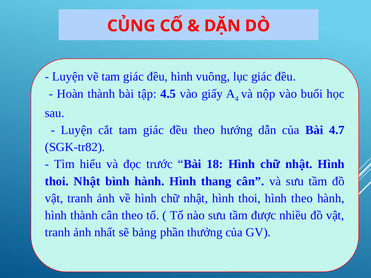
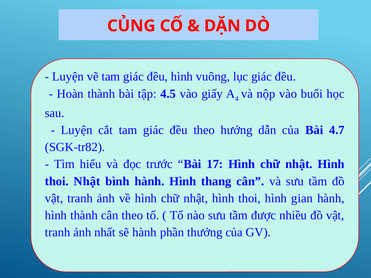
18: 18 -> 17
hình theo: theo -> gian
sẽ bảng: bảng -> hành
